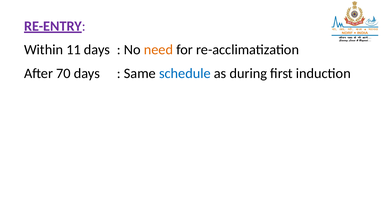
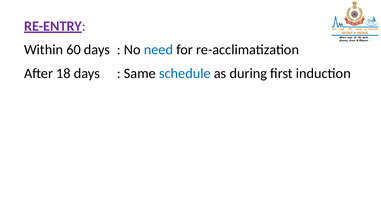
11: 11 -> 60
need colour: orange -> blue
70: 70 -> 18
